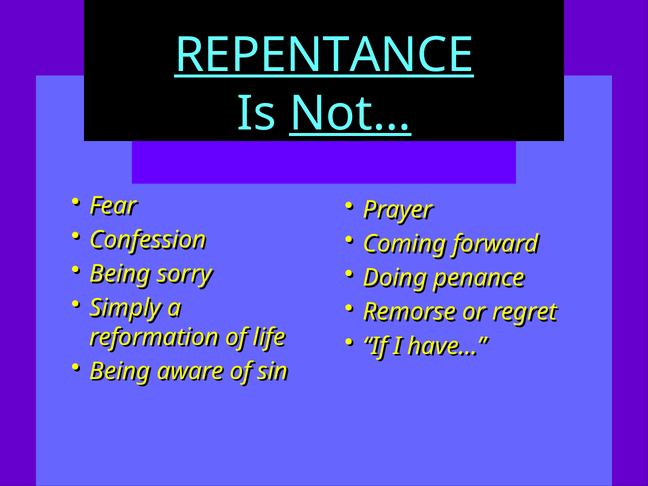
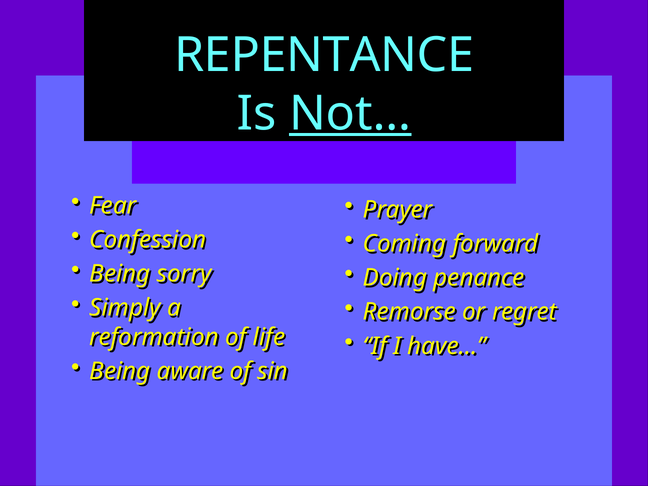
REPENTANCE underline: present -> none
